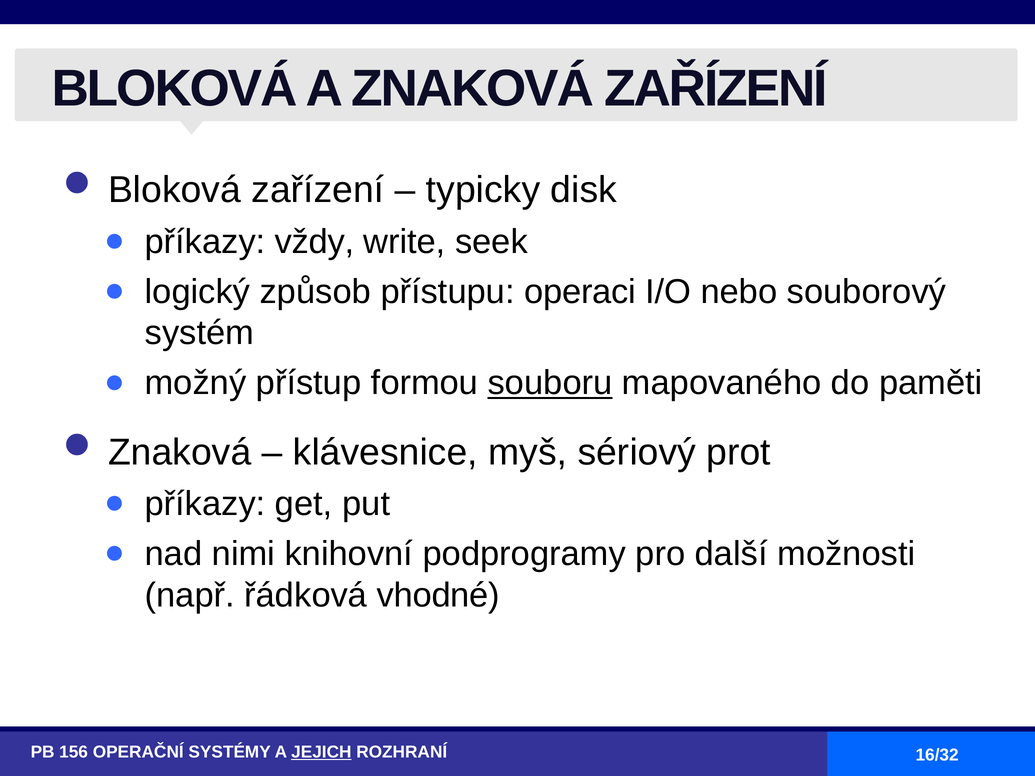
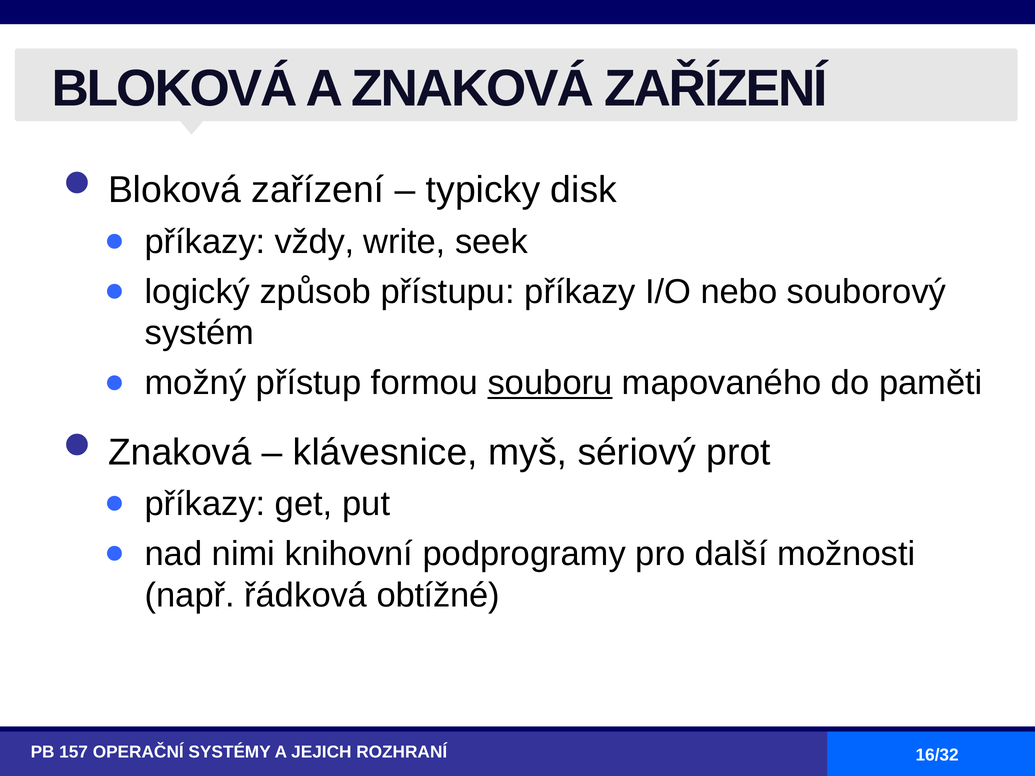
přístupu operaci: operaci -> příkazy
vhodné: vhodné -> obtížné
156: 156 -> 157
JEJICH underline: present -> none
